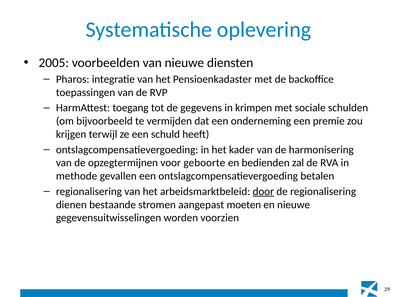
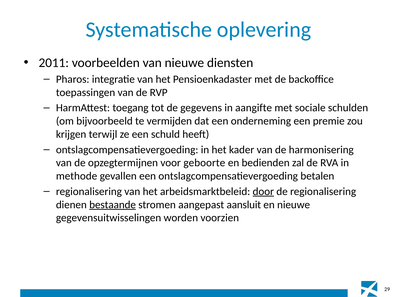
2005: 2005 -> 2011
krimpen: krimpen -> aangifte
bestaande underline: none -> present
moeten: moeten -> aansluit
